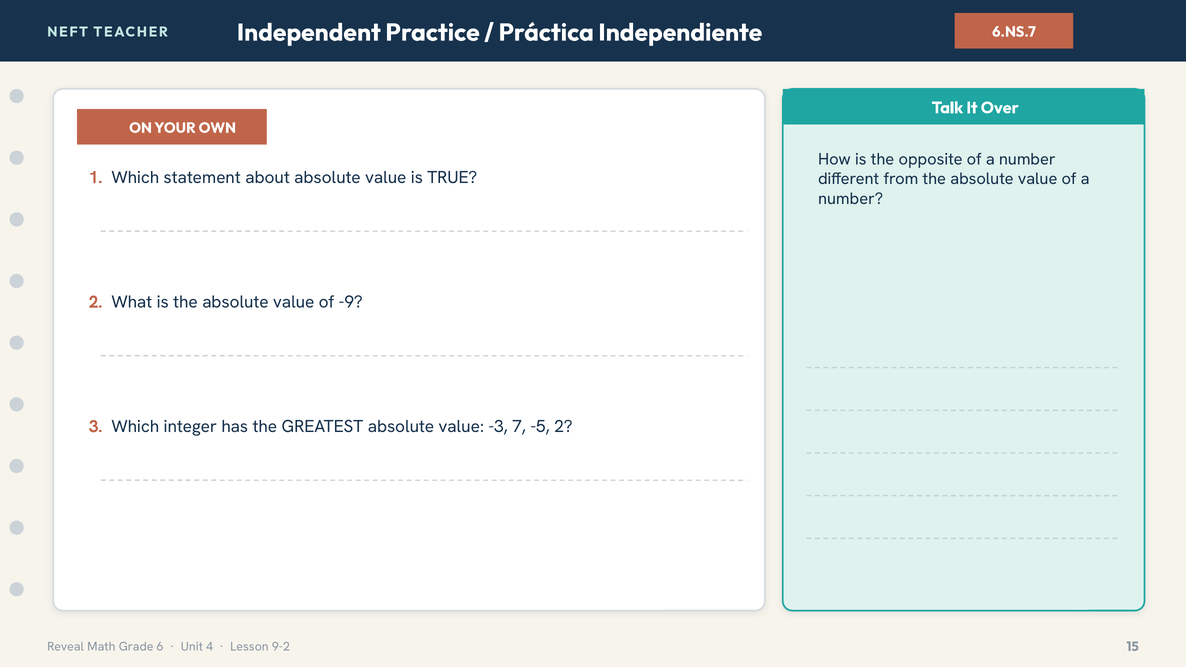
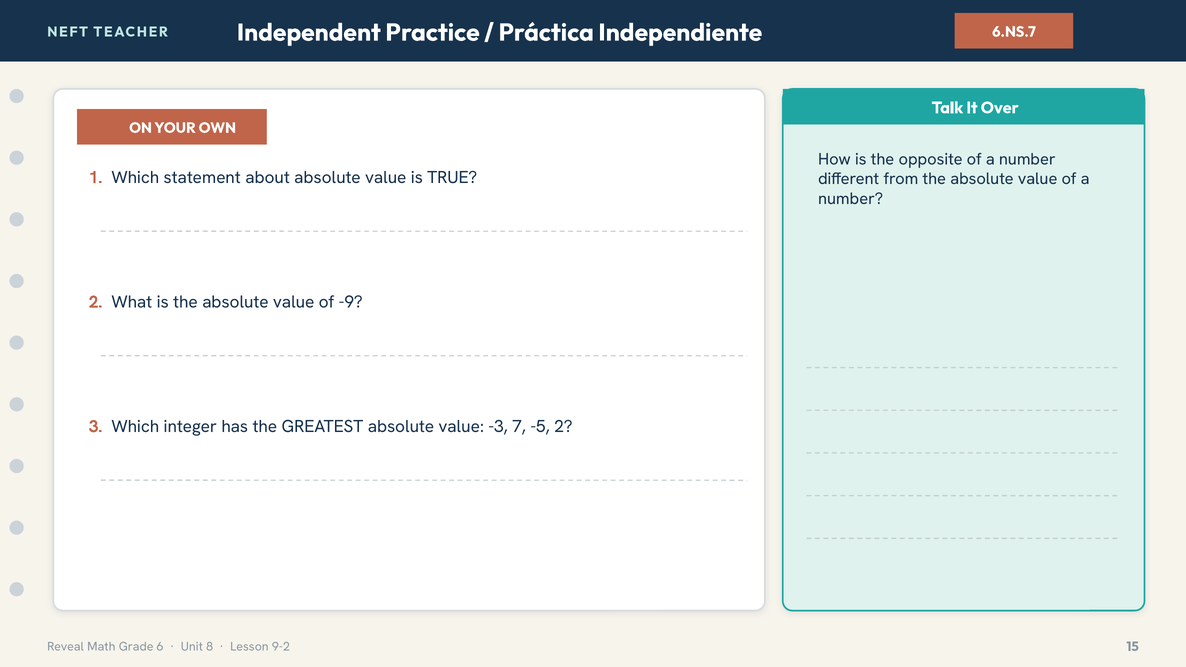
4: 4 -> 8
